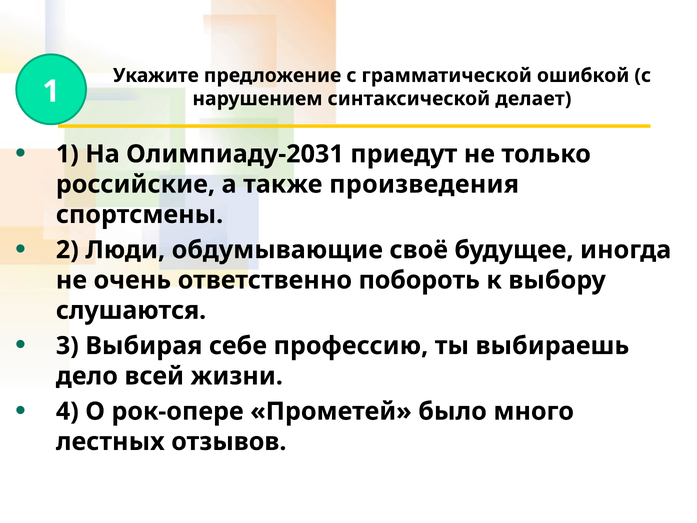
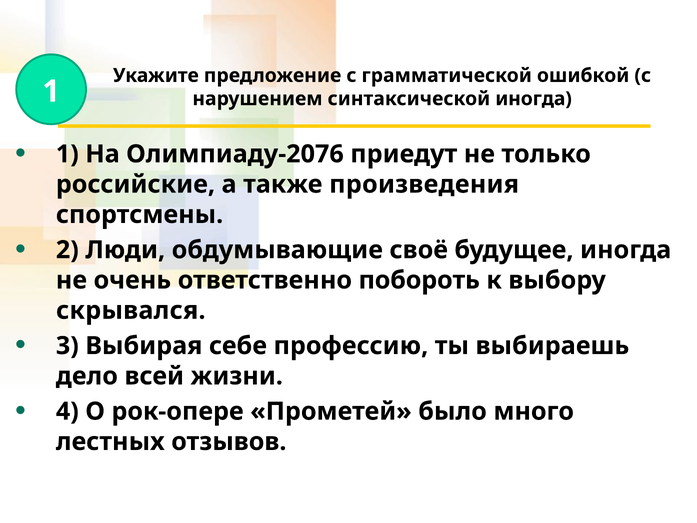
синтаксической делает: делает -> иногда
Олимпиаду-2031: Олимпиаду-2031 -> Олимпиаду-2076
слушаются: слушаются -> скрывался
